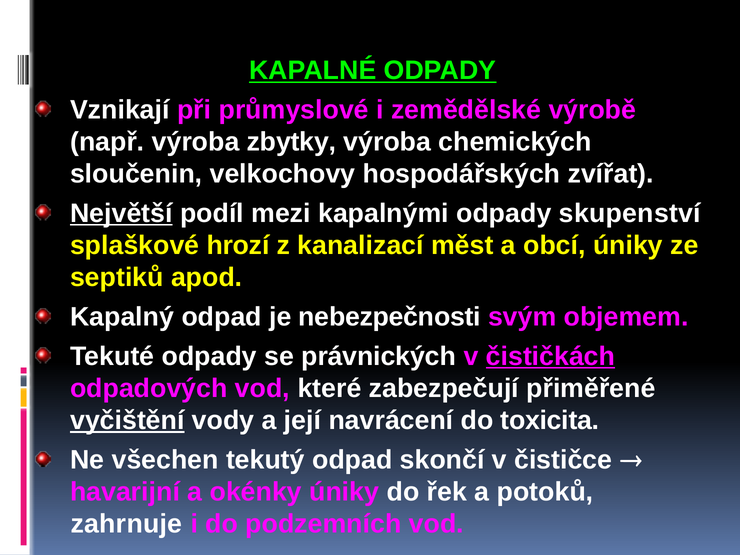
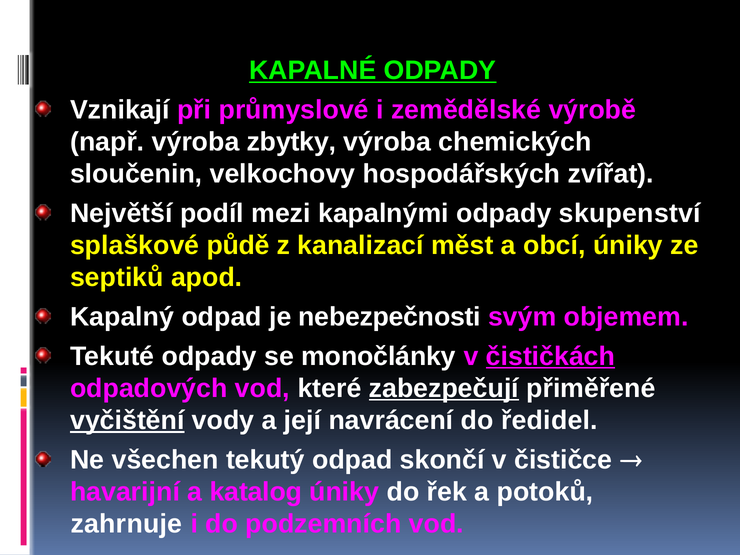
Největší underline: present -> none
hrozí: hrozí -> půdě
právnických: právnických -> monočlánky
zabezpečují underline: none -> present
toxicita: toxicita -> ředidel
okénky: okénky -> katalog
